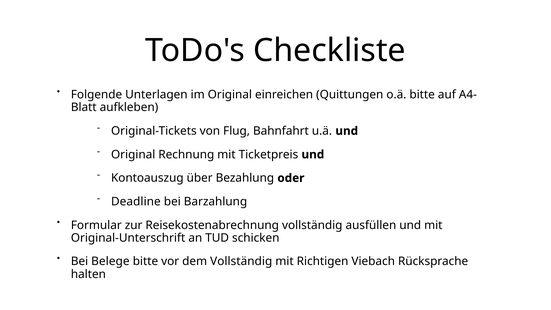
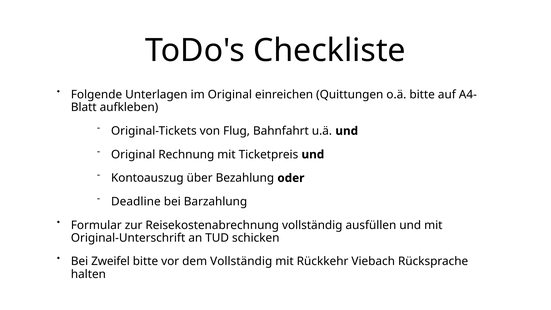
Belege: Belege -> Zweifel
Richtigen: Richtigen -> Rückkehr
